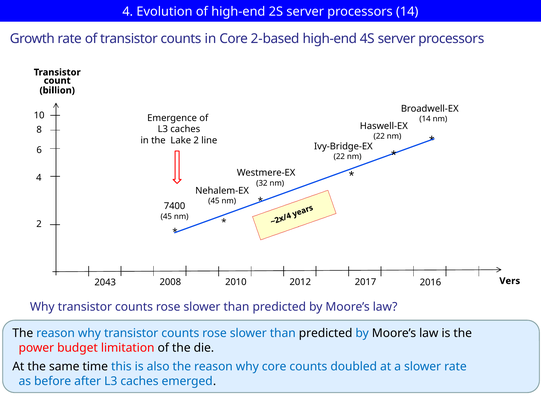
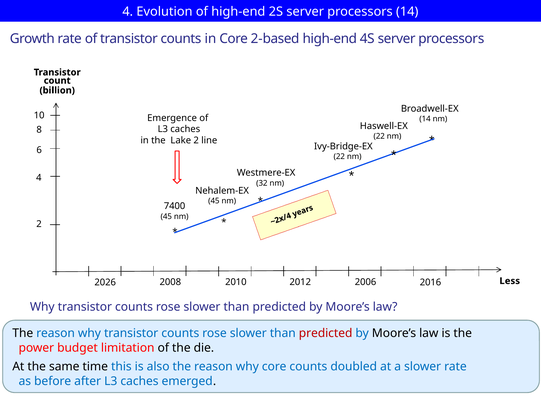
2043: 2043 -> 2026
2017: 2017 -> 2006
Vers: Vers -> Less
predicted at (326, 333) colour: black -> red
